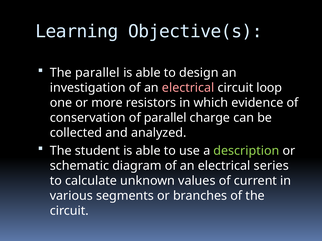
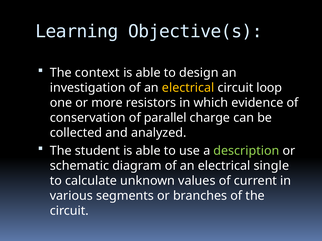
The parallel: parallel -> context
electrical at (188, 88) colour: pink -> yellow
series: series -> single
